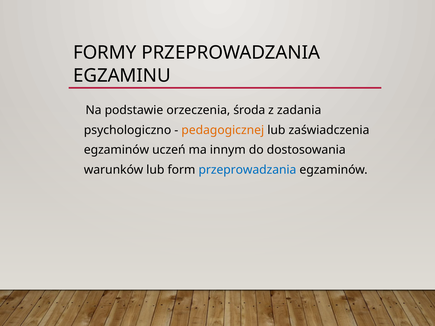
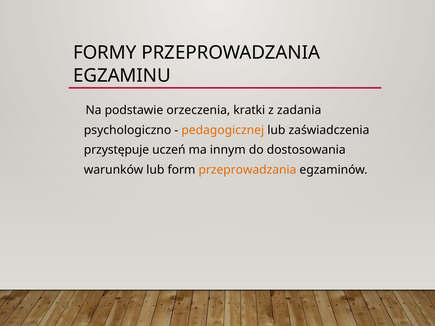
środa: środa -> kratki
egzaminów at (116, 150): egzaminów -> przystępuje
przeprowadzania at (247, 170) colour: blue -> orange
